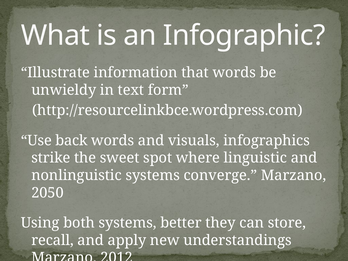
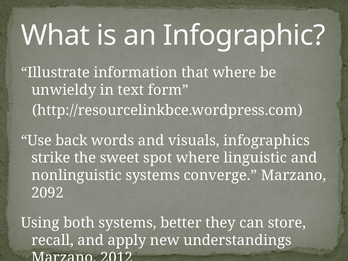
that words: words -> where
2050: 2050 -> 2092
